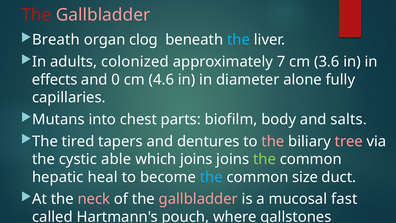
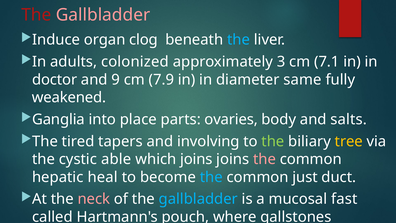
Breath: Breath -> Induce
7: 7 -> 3
3.6: 3.6 -> 7.1
effects: effects -> doctor
0: 0 -> 9
4.6: 4.6 -> 7.9
alone: alone -> same
capillaries: capillaries -> weakened
Mutans: Mutans -> Ganglia
chest: chest -> place
biofilm: biofilm -> ovaries
dentures: dentures -> involving
the at (273, 141) colour: pink -> light green
tree colour: pink -> yellow
the at (264, 159) colour: light green -> pink
size: size -> just
gallbladder at (198, 199) colour: pink -> light blue
